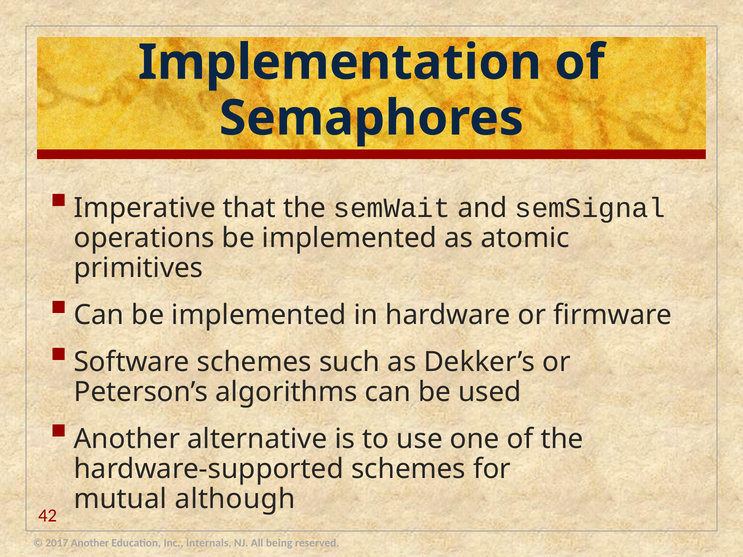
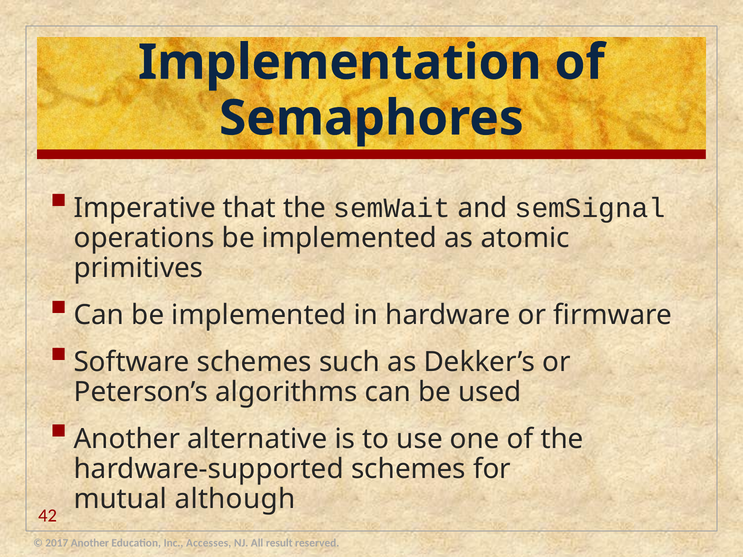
Internals: Internals -> Accesses
being: being -> result
